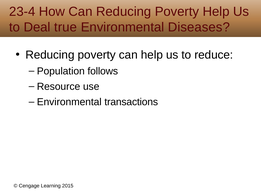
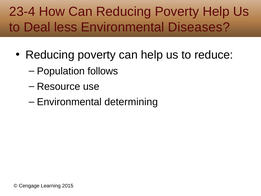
true: true -> less
transactions: transactions -> determining
